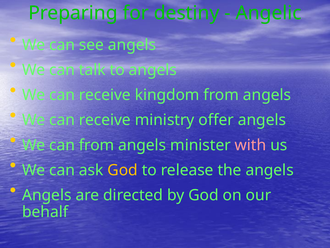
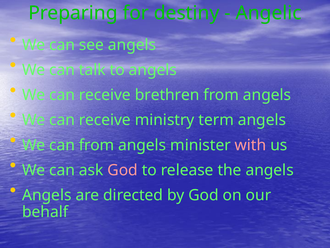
kingdom: kingdom -> brethren
offer: offer -> term
God at (123, 170) colour: yellow -> pink
